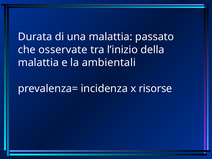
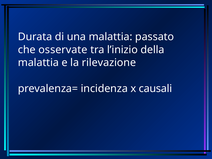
ambientali: ambientali -> rilevazione
risorse: risorse -> causali
